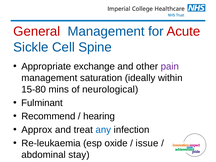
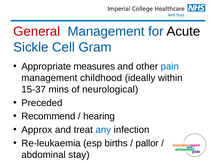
Acute colour: red -> black
Spine: Spine -> Gram
exchange: exchange -> measures
pain colour: purple -> blue
saturation: saturation -> childhood
15-80: 15-80 -> 15-37
Fulminant: Fulminant -> Preceded
oxide: oxide -> births
issue: issue -> pallor
